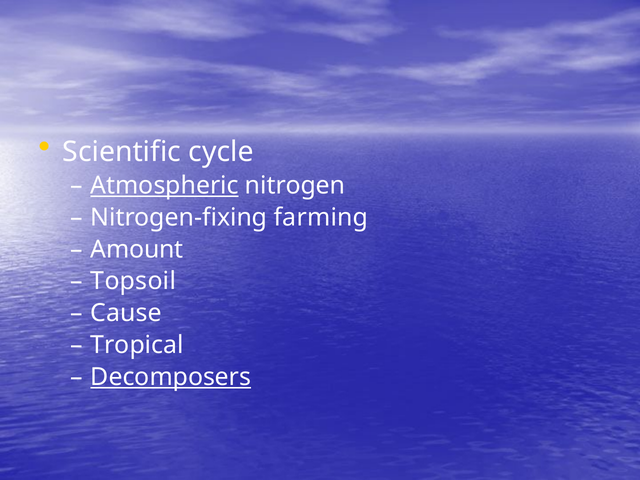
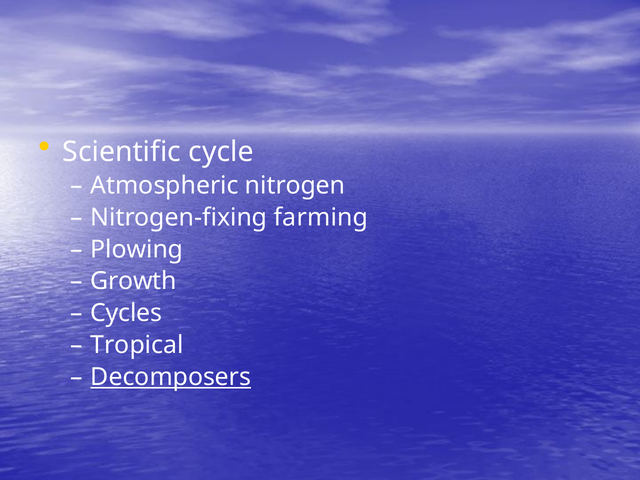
Atmospheric underline: present -> none
Amount: Amount -> Plowing
Topsoil: Topsoil -> Growth
Cause: Cause -> Cycles
